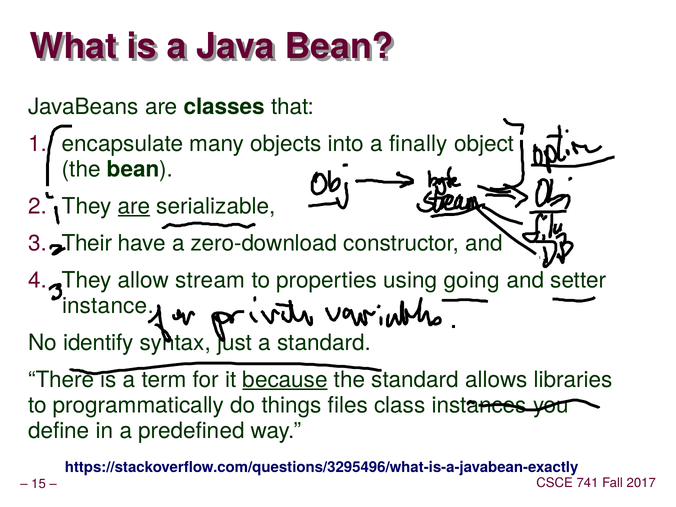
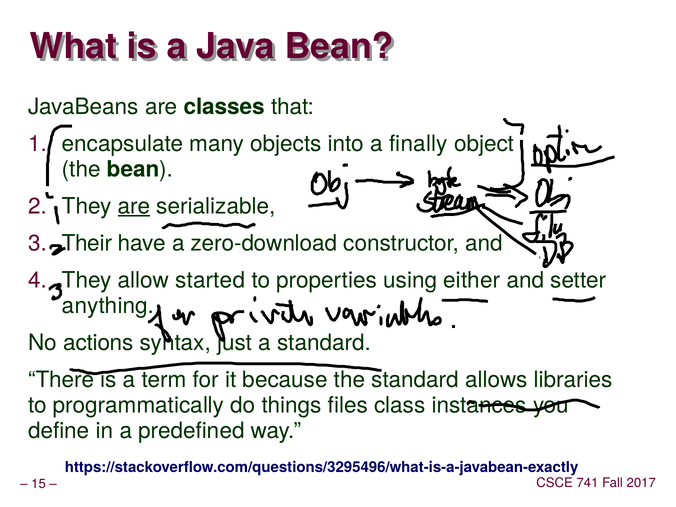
stream: stream -> started
going: going -> either
instance: instance -> anything
identify: identify -> actions
because underline: present -> none
